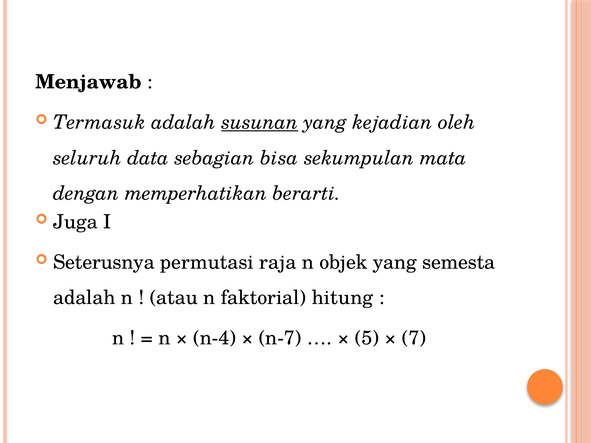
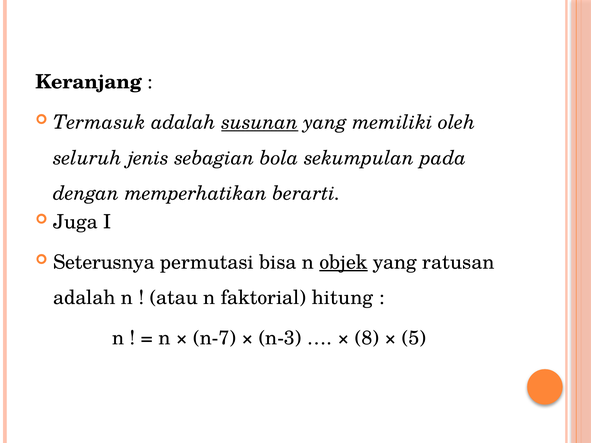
Menjawab: Menjawab -> Keranjang
kejadian: kejadian -> memiliki
data: data -> jenis
bisa: bisa -> bola
mata: mata -> pada
raja: raja -> bisa
objek underline: none -> present
semesta: semesta -> ratusan
n-4: n-4 -> n-7
n-7: n-7 -> n-3
5: 5 -> 8
7: 7 -> 5
